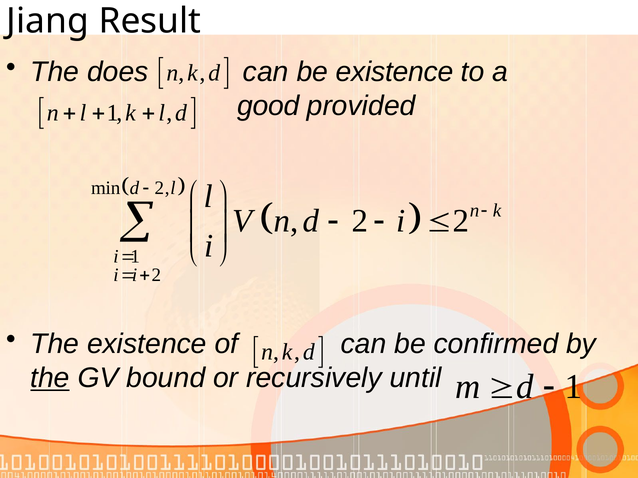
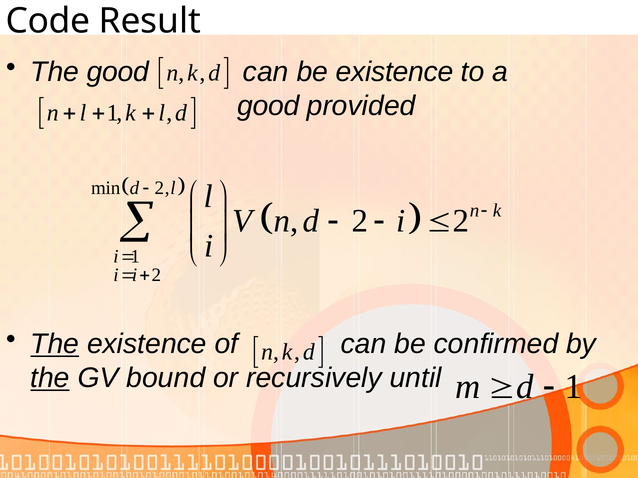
Jiang: Jiang -> Code
The does: does -> good
The at (55, 344) underline: none -> present
